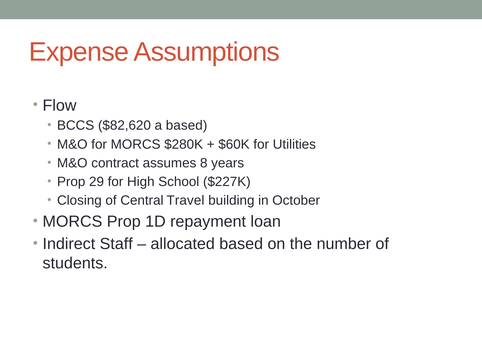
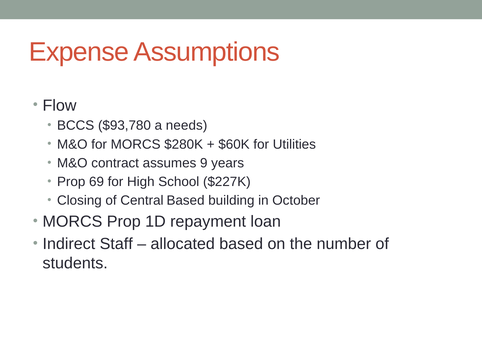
$82,620: $82,620 -> $93,780
a based: based -> needs
8: 8 -> 9
29: 29 -> 69
Central Travel: Travel -> Based
